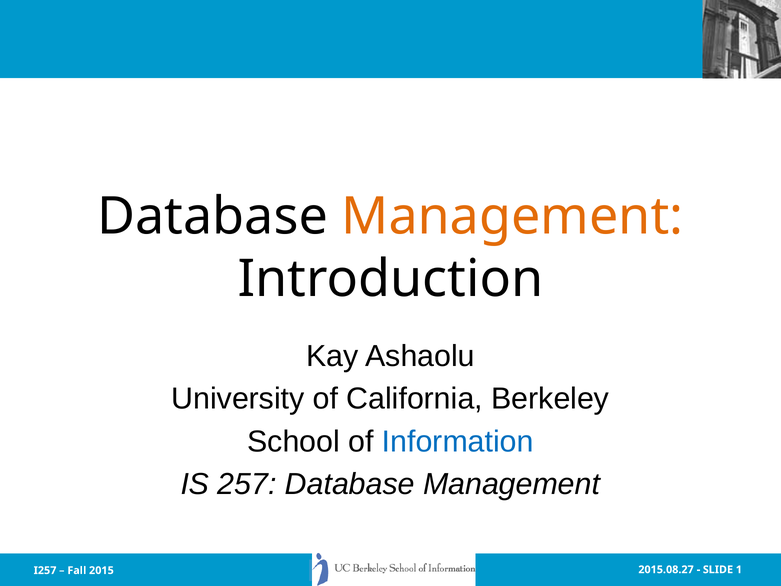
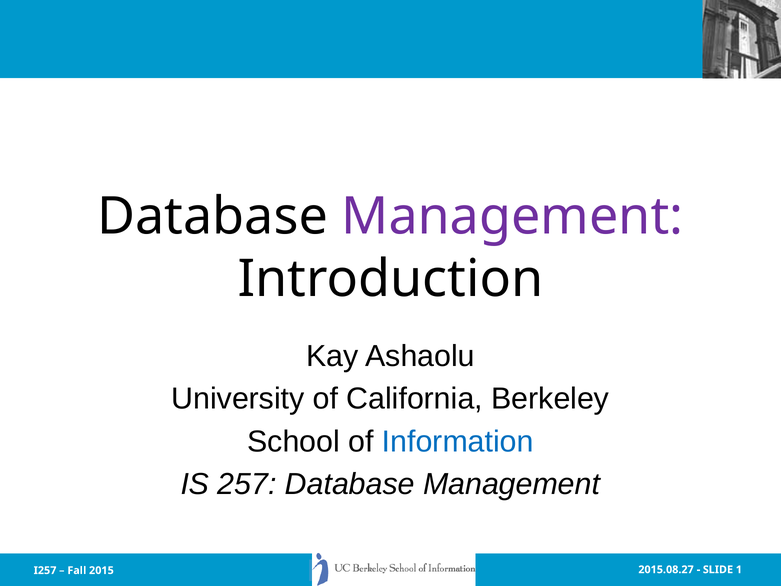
Management at (512, 216) colour: orange -> purple
